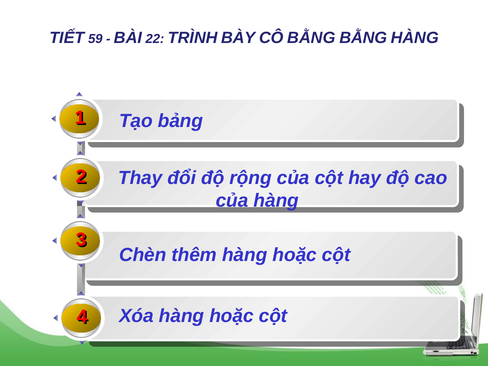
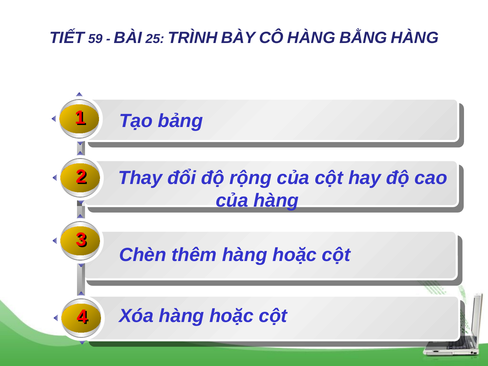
22: 22 -> 25
CÔ BẰNG: BẰNG -> HÀNG
